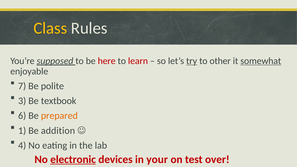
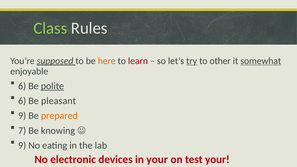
Class colour: yellow -> light green
here colour: red -> orange
7 at (22, 86): 7 -> 6
polite underline: none -> present
3 at (22, 101): 3 -> 6
textbook: textbook -> pleasant
6 at (22, 116): 6 -> 9
1: 1 -> 7
addition: addition -> knowing
4 at (22, 146): 4 -> 9
electronic underline: present -> none
test over: over -> your
